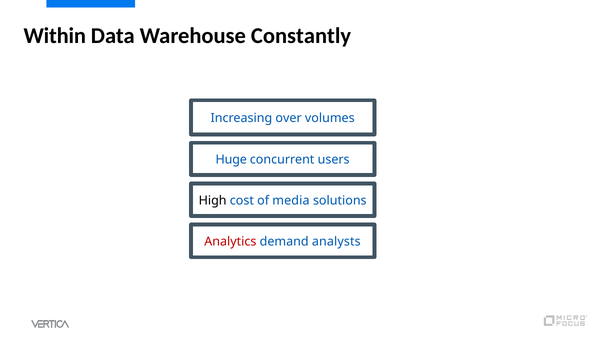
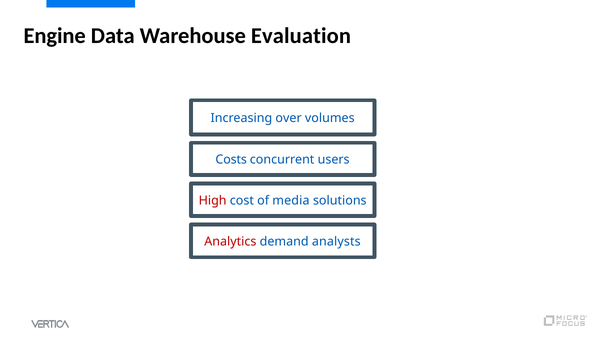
Within: Within -> Engine
Constantly: Constantly -> Evaluation
Huge: Huge -> Costs
High colour: black -> red
